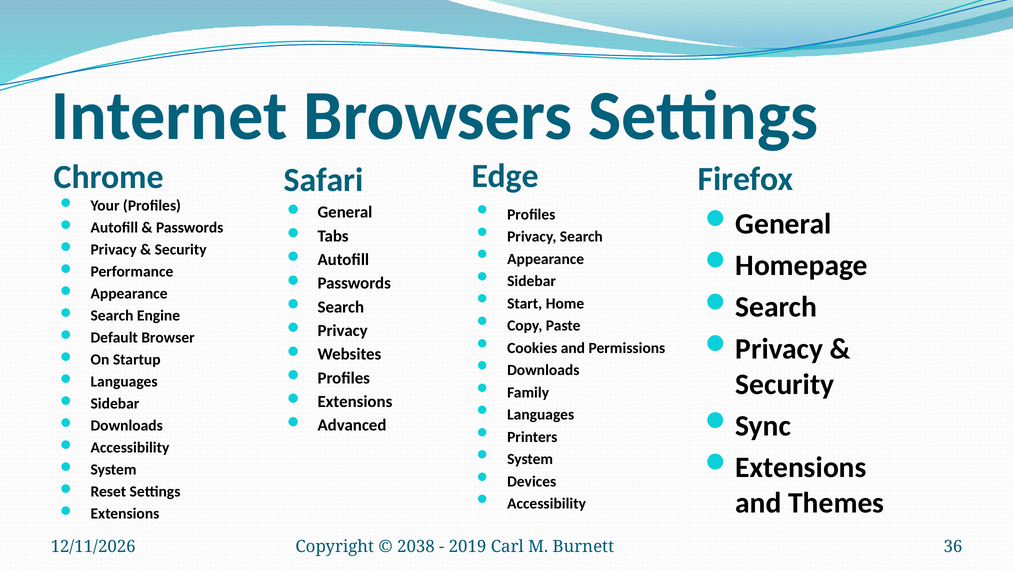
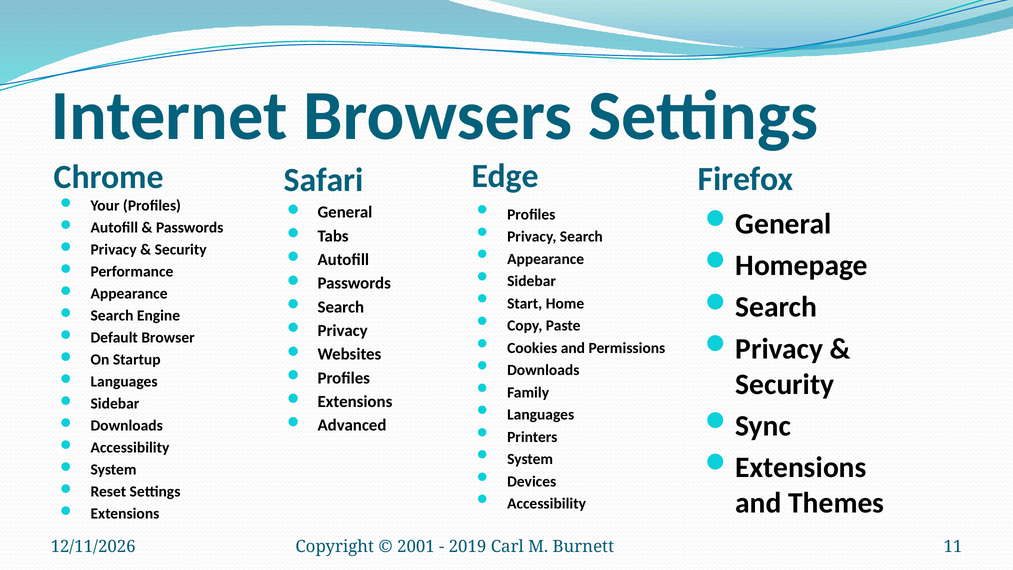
2038: 2038 -> 2001
36: 36 -> 11
